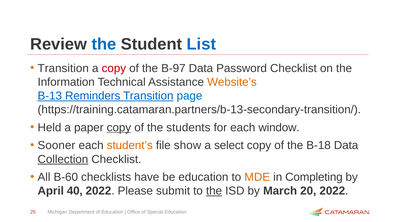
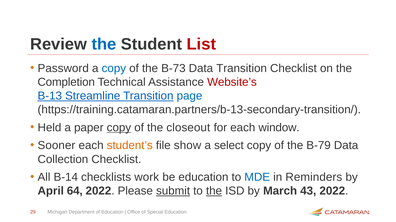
List colour: blue -> red
Transition at (63, 68): Transition -> Password
copy at (114, 68) colour: red -> blue
B-97: B-97 -> B-73
Data Password: Password -> Transition
Information: Information -> Completion
Website’s colour: orange -> red
Reminders: Reminders -> Streamline
students: students -> closeout
B-18: B-18 -> B-79
Collection underline: present -> none
B-60: B-60 -> B-14
have: have -> work
MDE colour: orange -> blue
Completing: Completing -> Reminders
40: 40 -> 64
submit underline: none -> present
20: 20 -> 43
